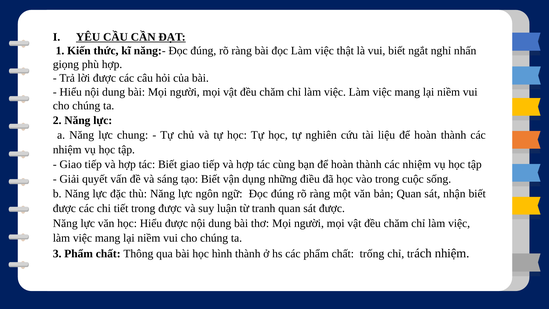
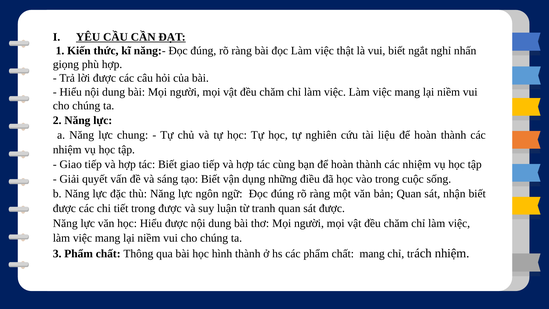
chất trống: trống -> mang
